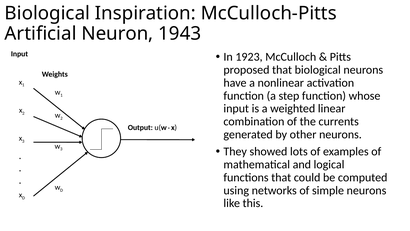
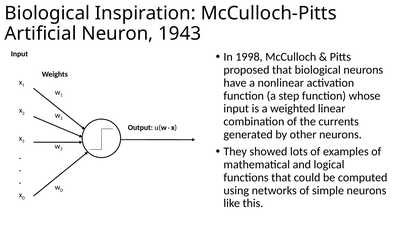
1923: 1923 -> 1998
